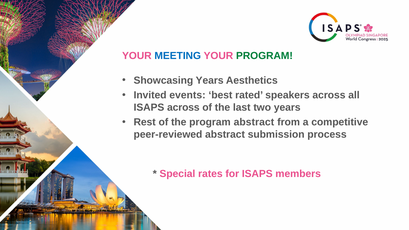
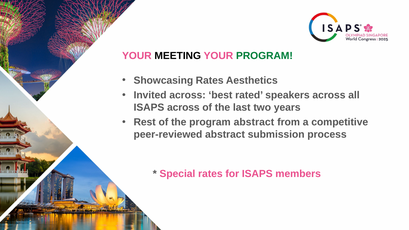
MEETING colour: blue -> black
Showcasing Years: Years -> Rates
Invited events: events -> across
